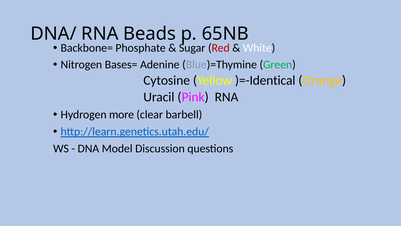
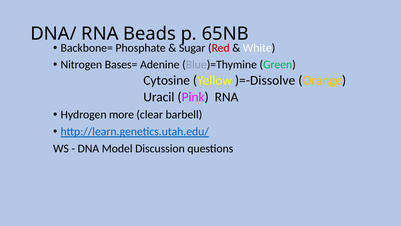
)=-Identical: )=-Identical -> )=-Dissolve
